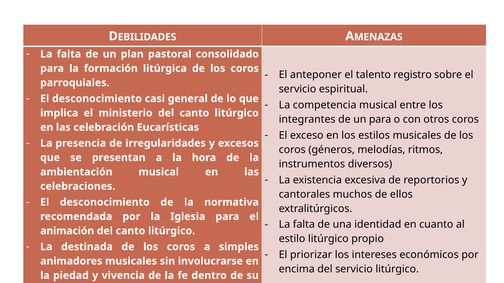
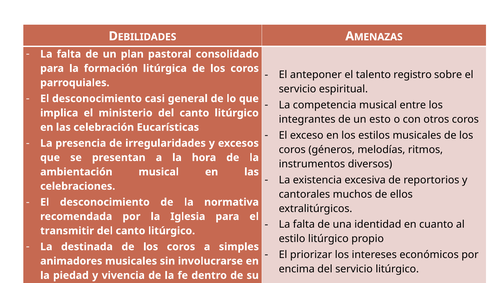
un para: para -> esto
animación: animación -> transmitir
